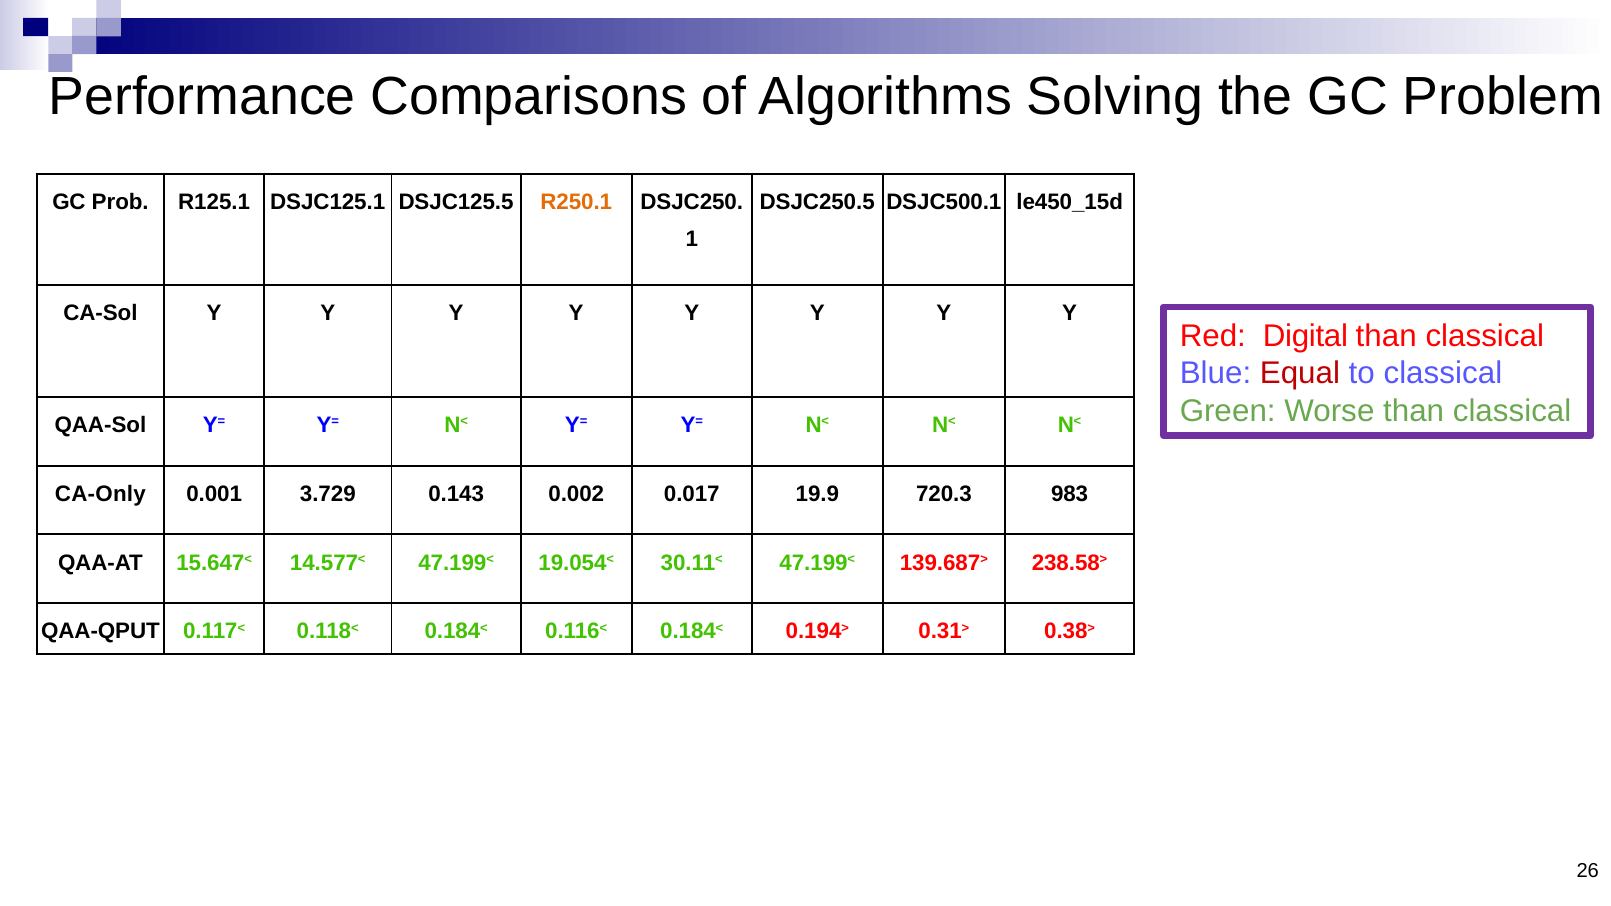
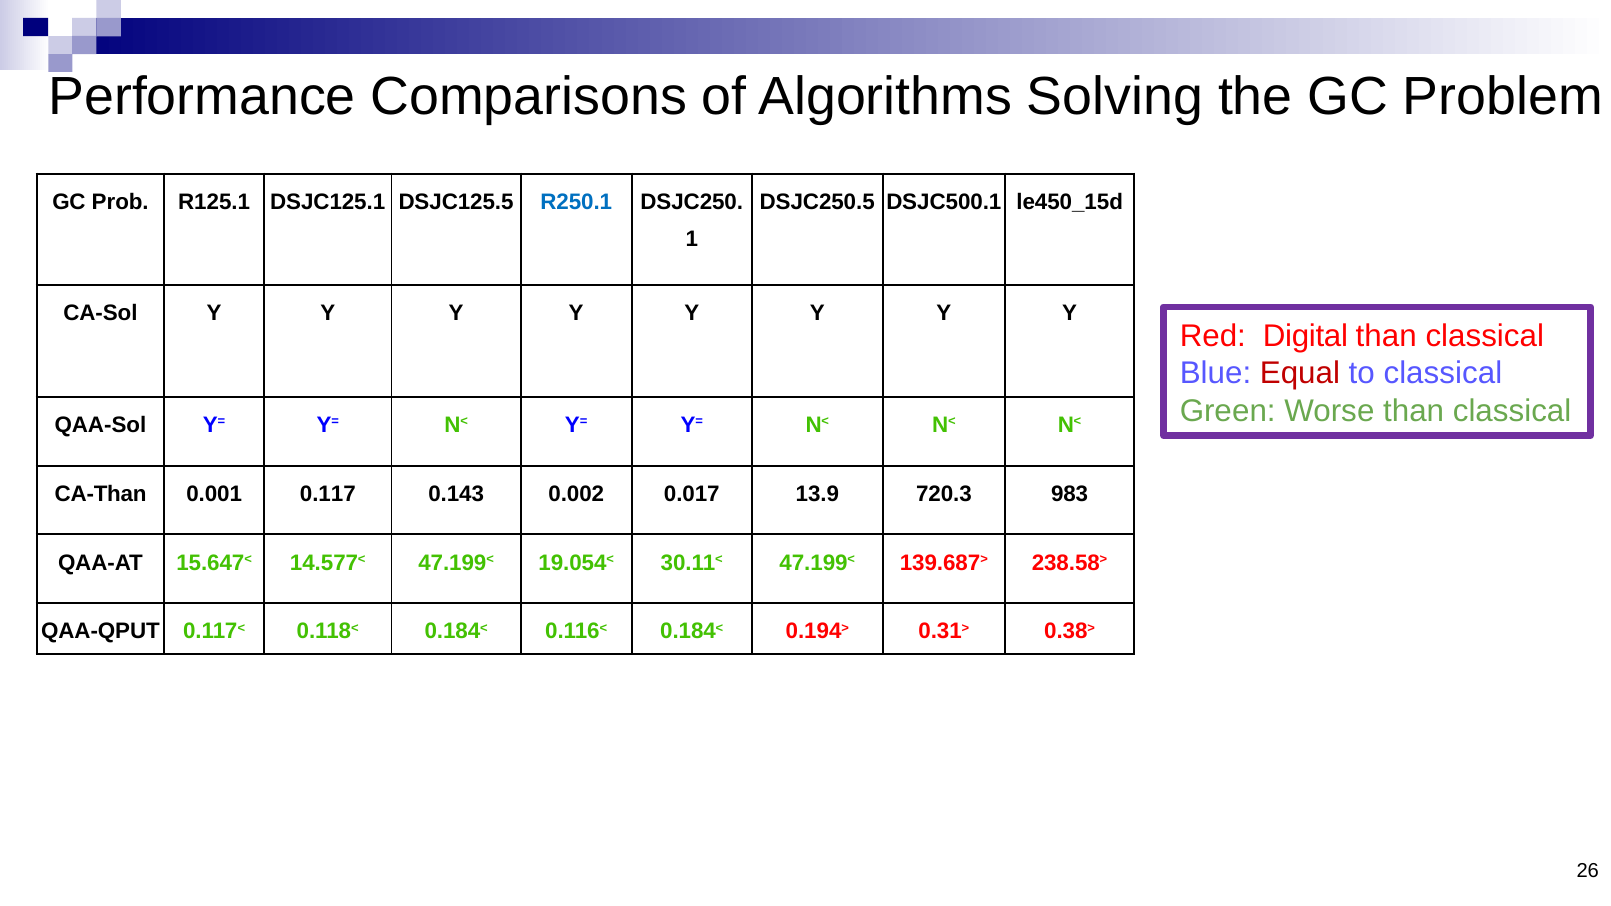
R250.1 colour: orange -> blue
CA-Only: CA-Only -> CA-Than
3.729: 3.729 -> 0.117
19.9: 19.9 -> 13.9
